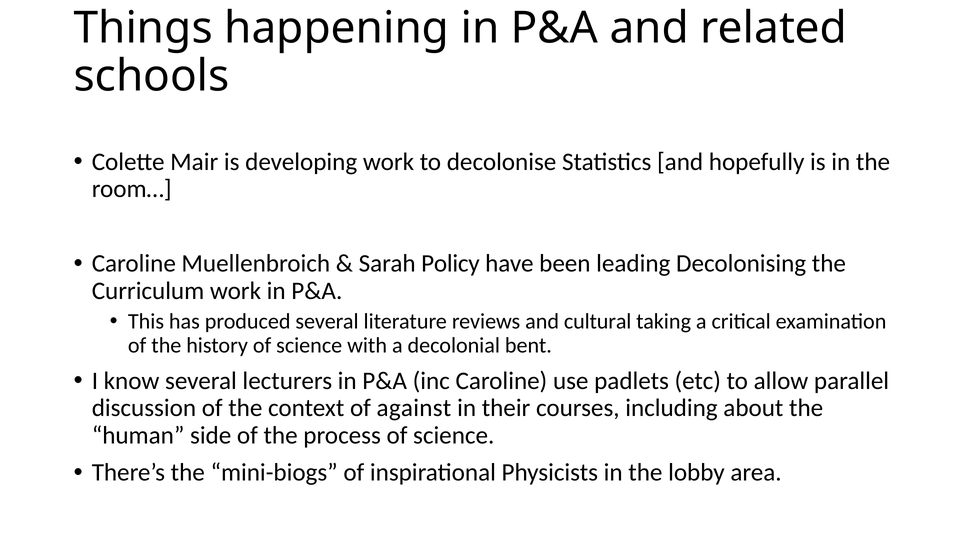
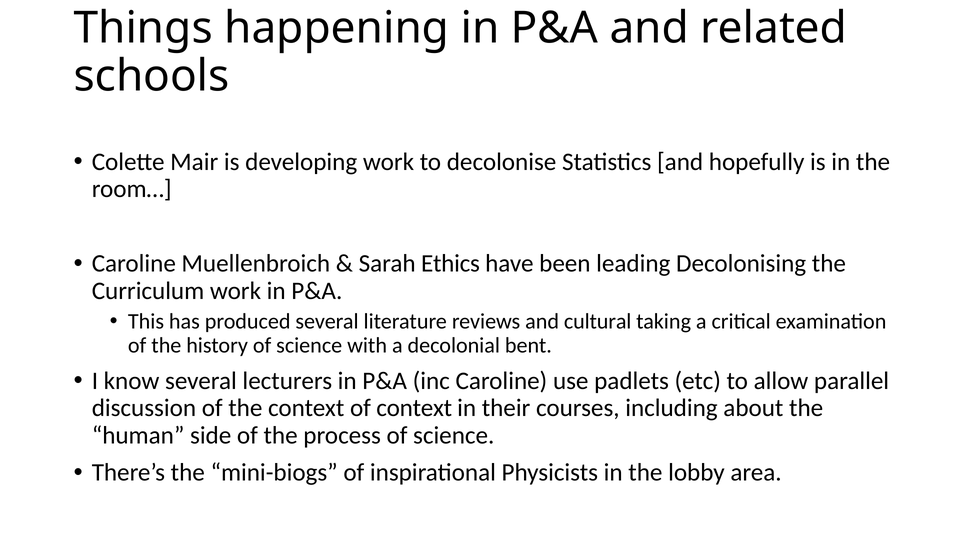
Policy: Policy -> Ethics
of against: against -> context
